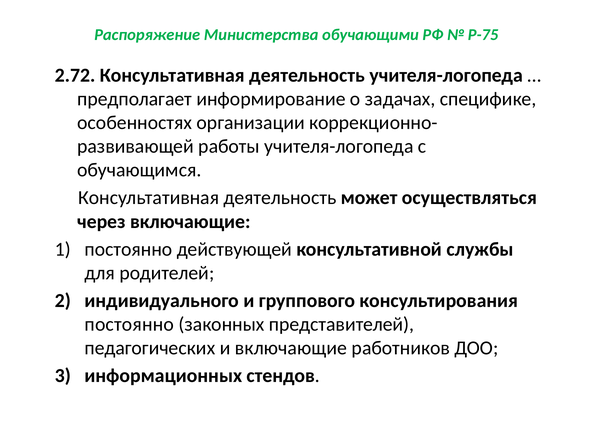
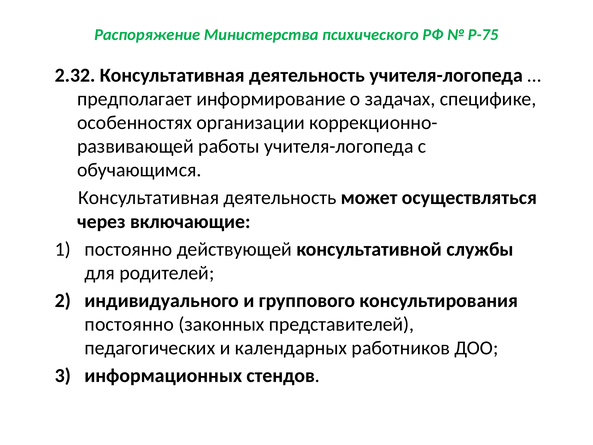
обучающими: обучающими -> психического
2.72: 2.72 -> 2.32
и включающие: включающие -> календарных
